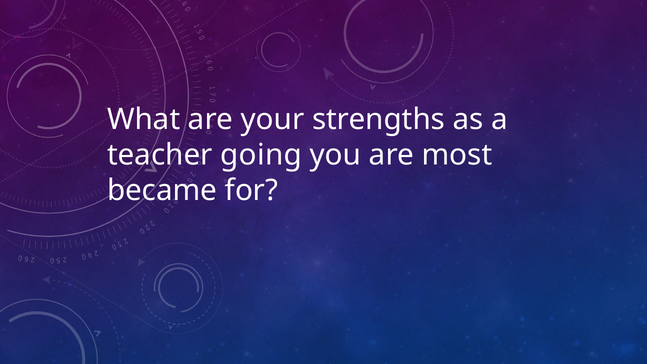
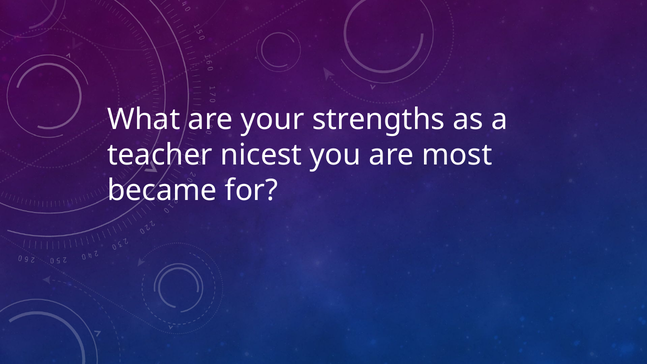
going: going -> nicest
